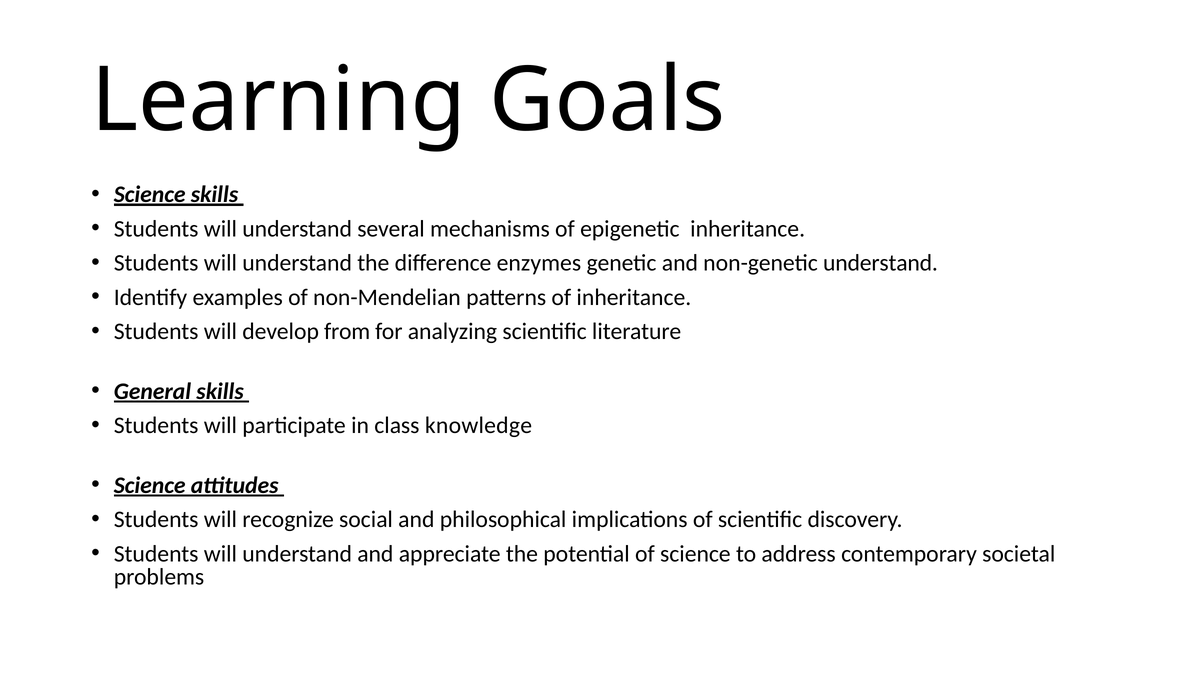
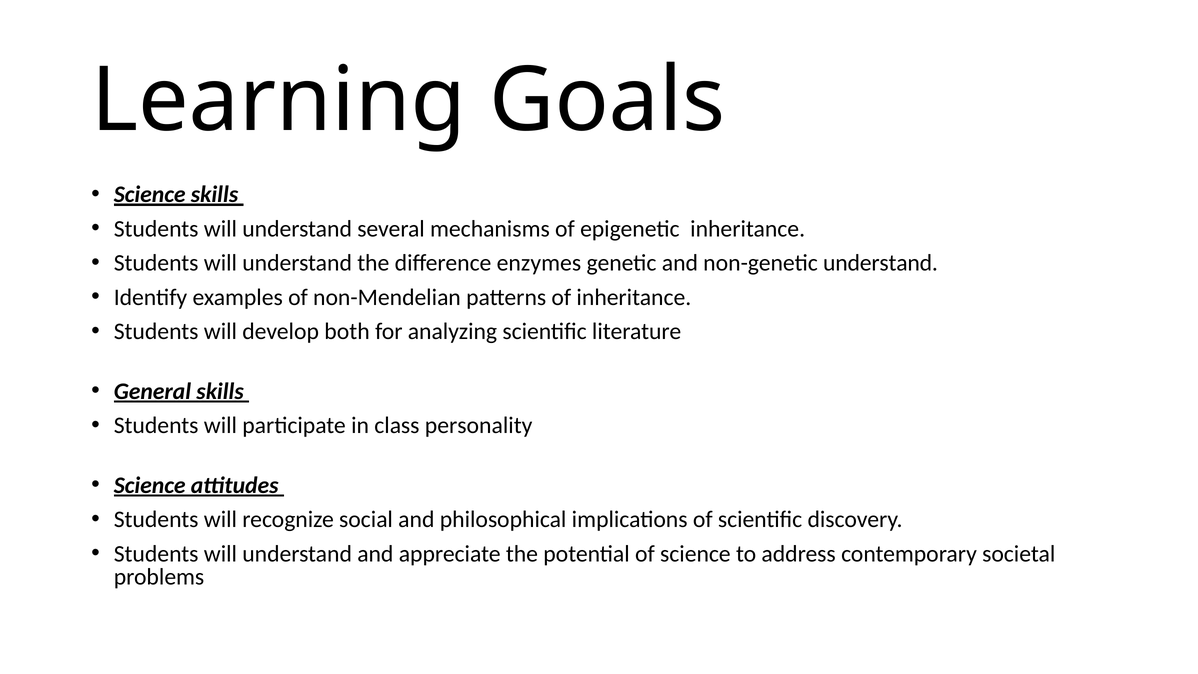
from: from -> both
knowledge: knowledge -> personality
